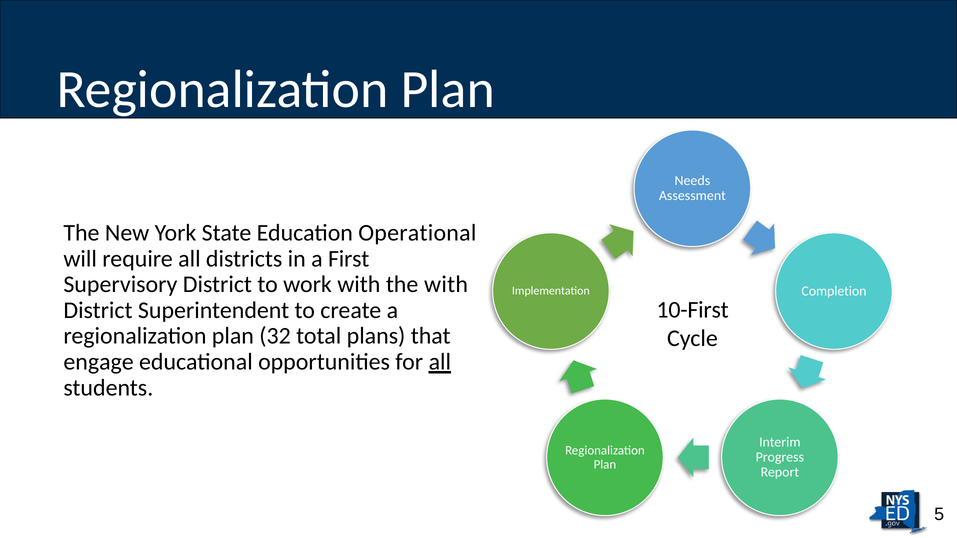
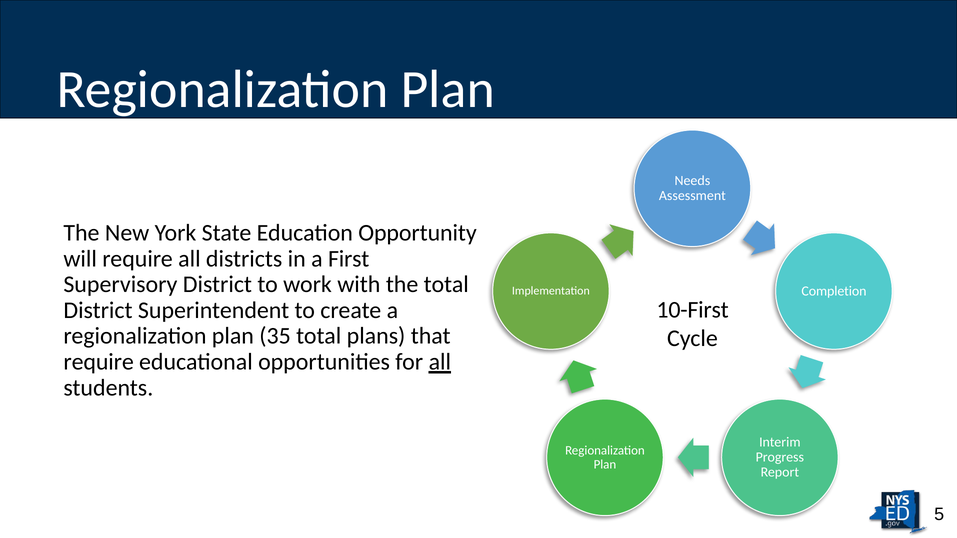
Operational: Operational -> Opportunity
the with: with -> total
32: 32 -> 35
engage at (99, 362): engage -> require
